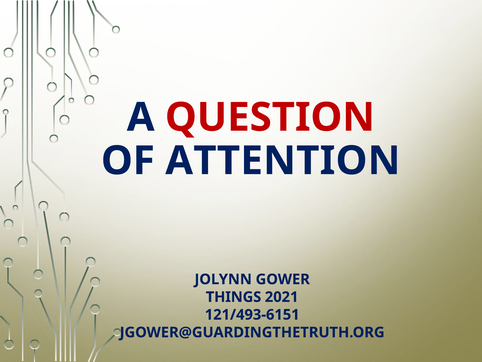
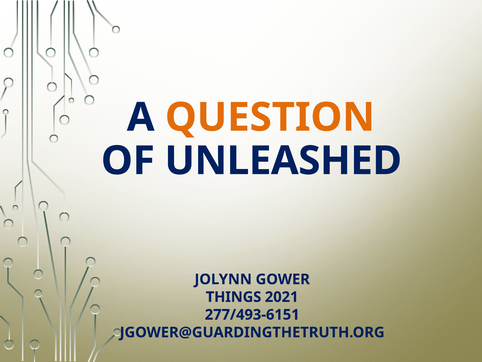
QUESTION colour: red -> orange
ATTENTION: ATTENTION -> UNLEASHED
121/493-6151: 121/493-6151 -> 277/493-6151
